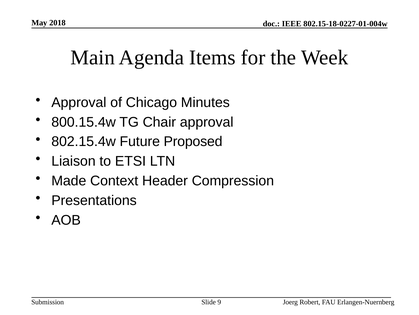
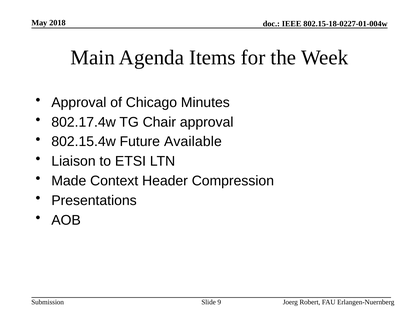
800.15.4w: 800.15.4w -> 802.17.4w
Proposed: Proposed -> Available
